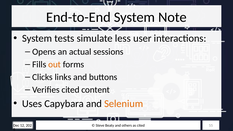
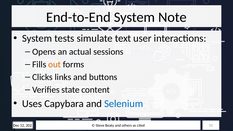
less: less -> text
Verifies cited: cited -> state
Selenium colour: orange -> blue
